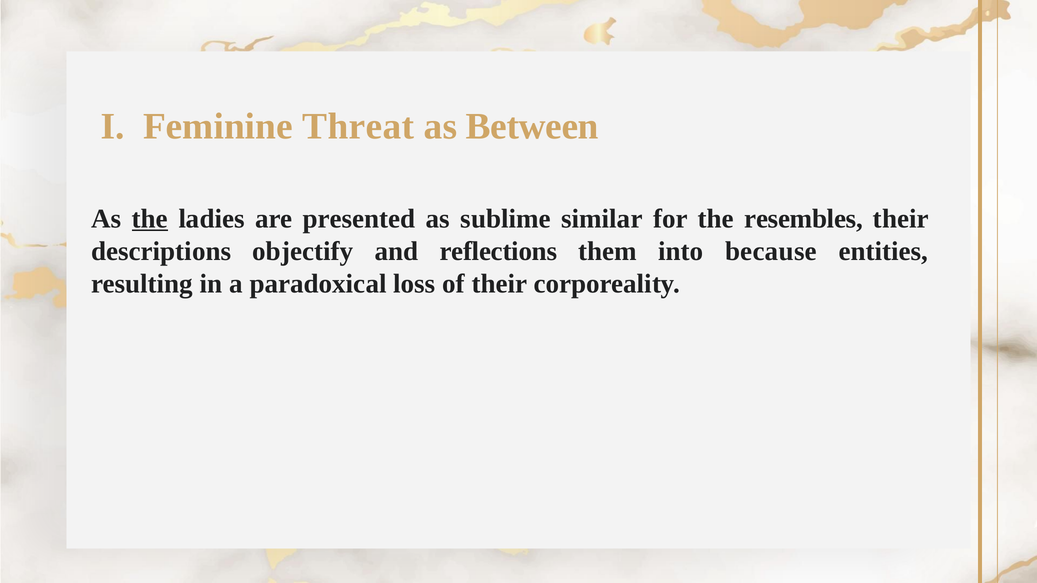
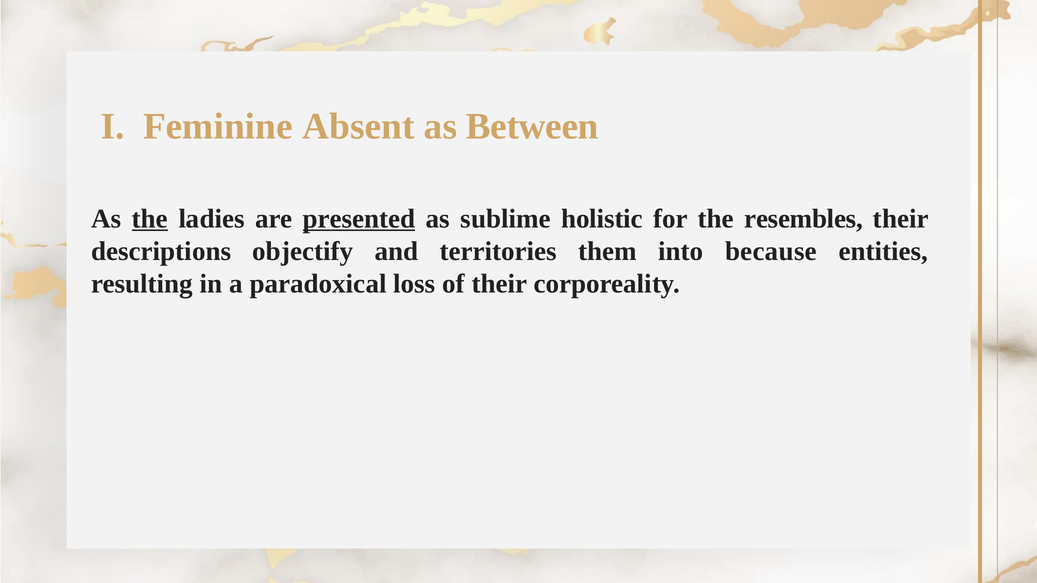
Threat: Threat -> Absent
presented underline: none -> present
similar: similar -> holistic
reflections: reflections -> territories
